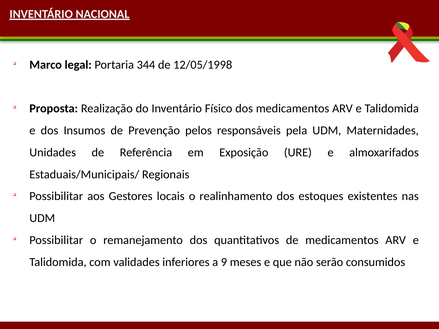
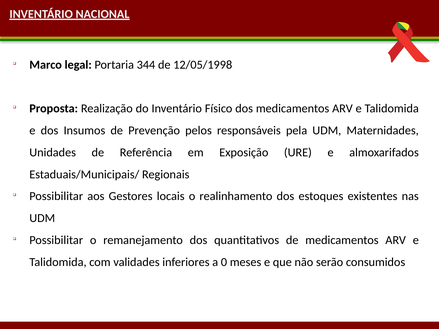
9: 9 -> 0
